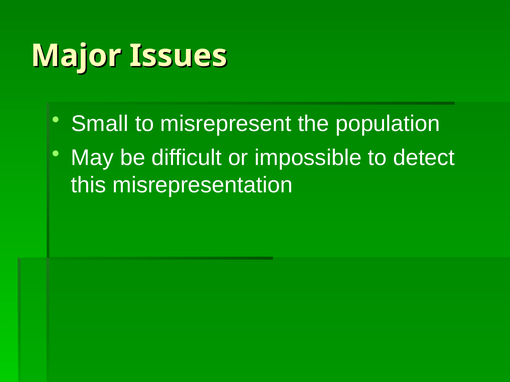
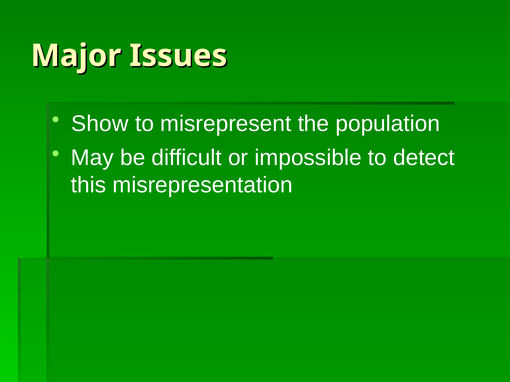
Small: Small -> Show
